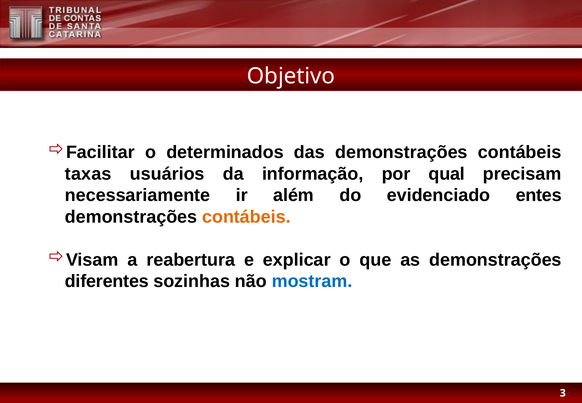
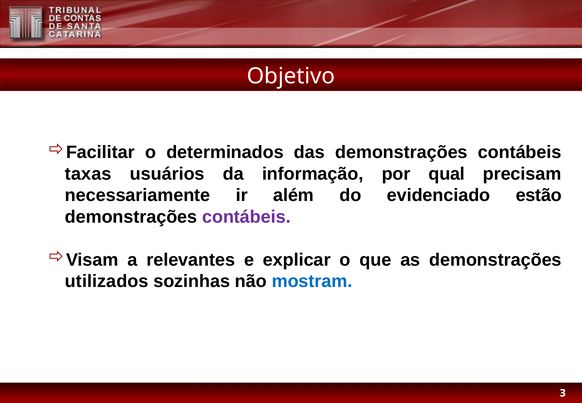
entes: entes -> estão
contábeis at (246, 217) colour: orange -> purple
reabertura: reabertura -> relevantes
diferentes: diferentes -> utilizados
